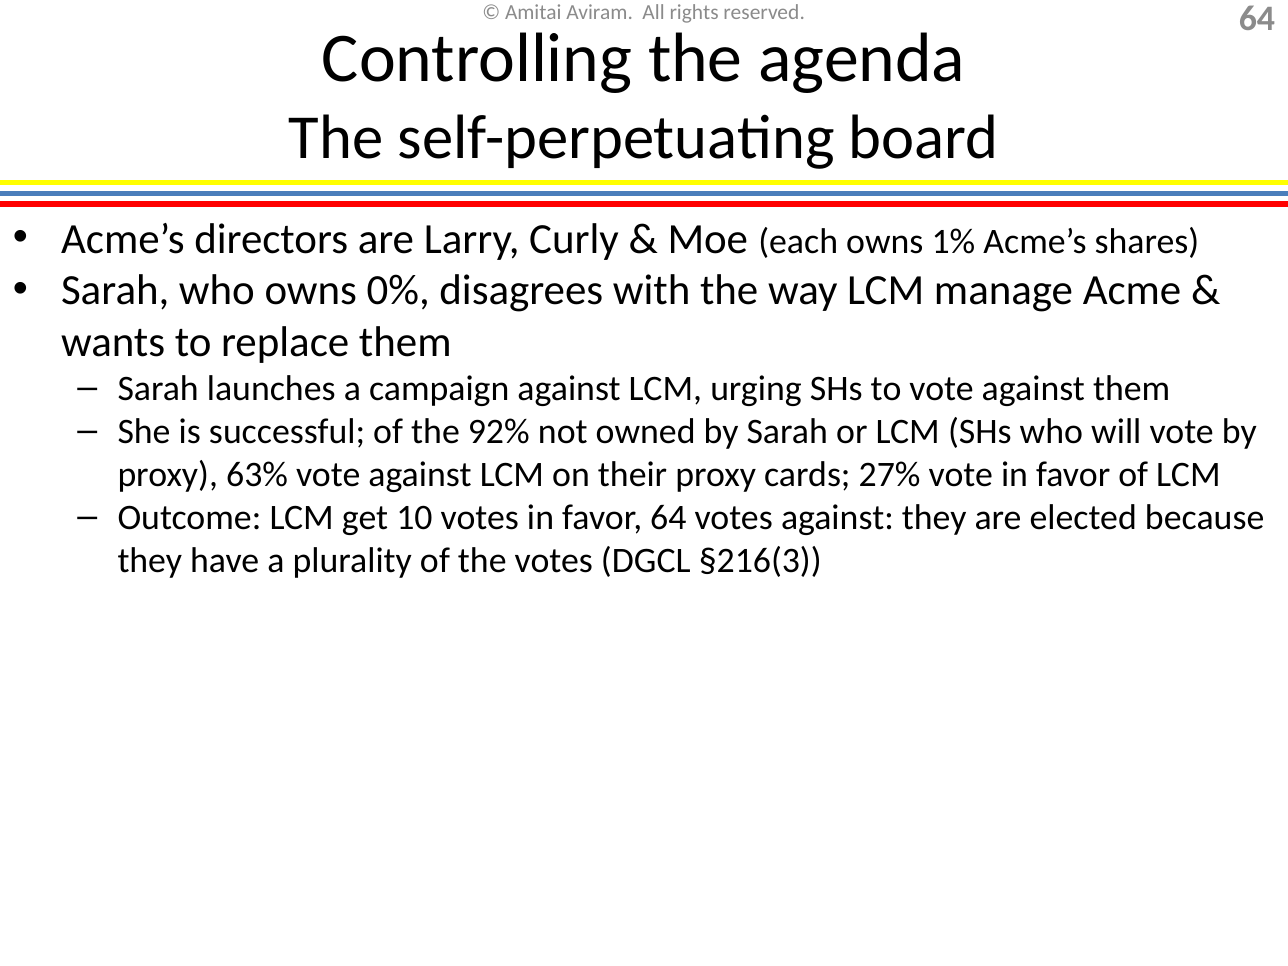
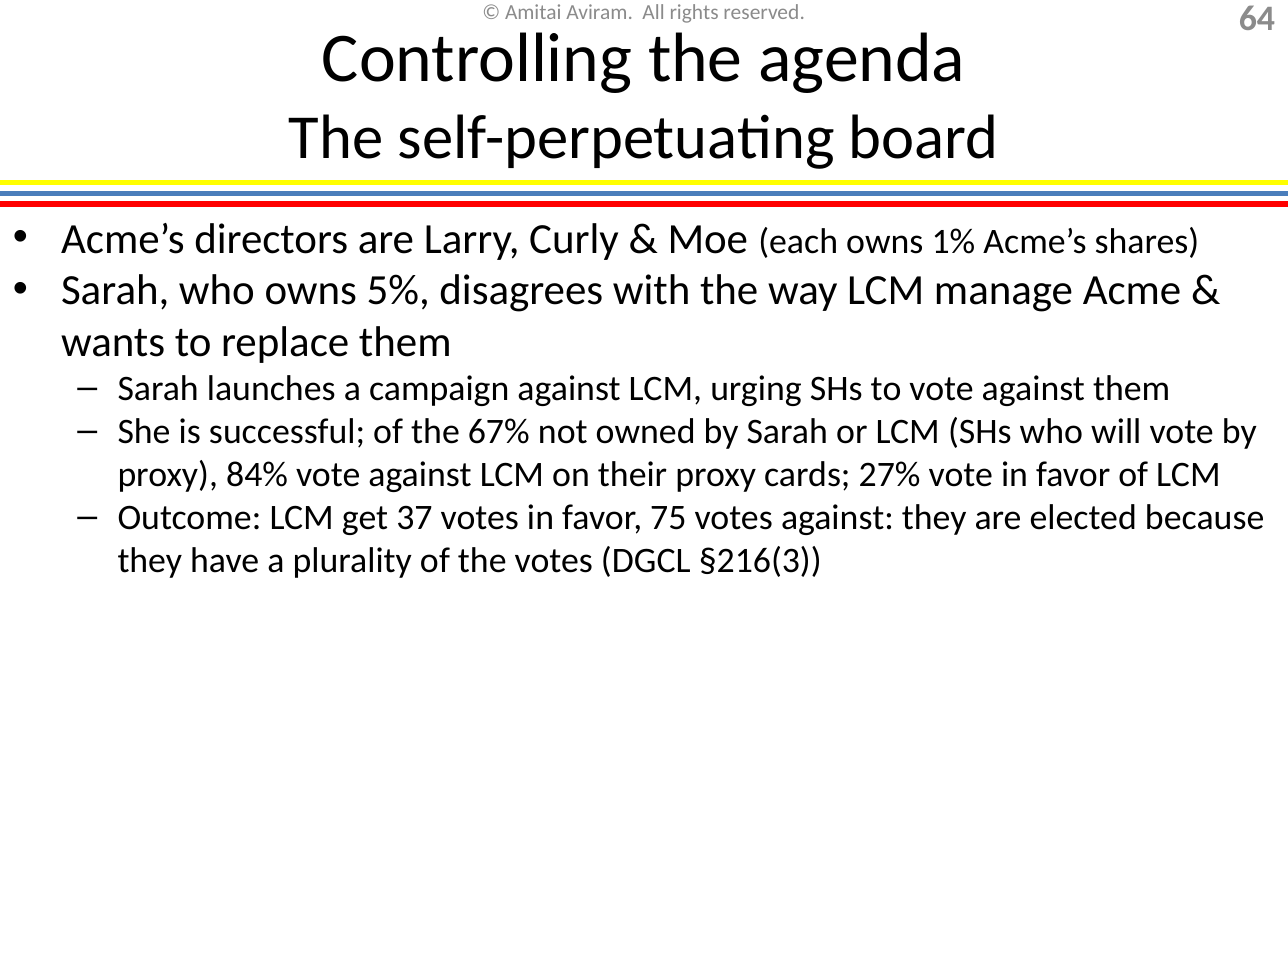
0%: 0% -> 5%
92%: 92% -> 67%
63%: 63% -> 84%
10: 10 -> 37
favor 64: 64 -> 75
